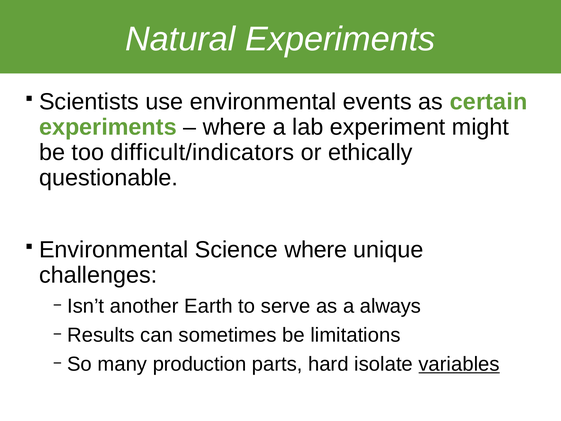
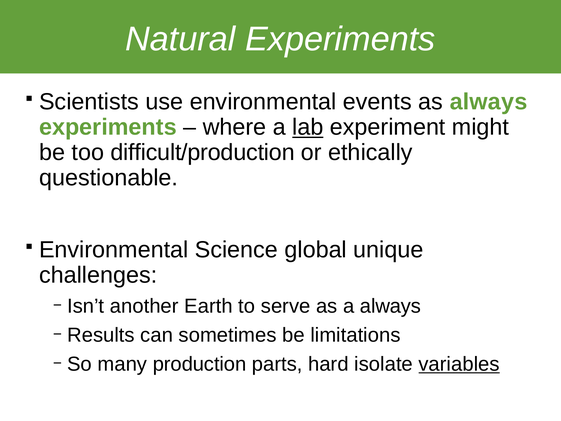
as certain: certain -> always
lab underline: none -> present
difficult/indicators: difficult/indicators -> difficult/production
Science where: where -> global
